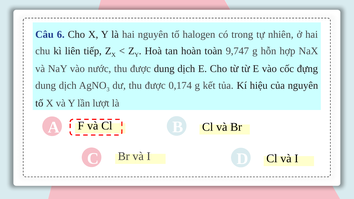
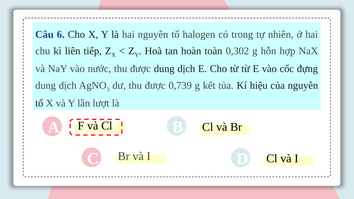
9,747: 9,747 -> 0,302
0,174: 0,174 -> 0,739
